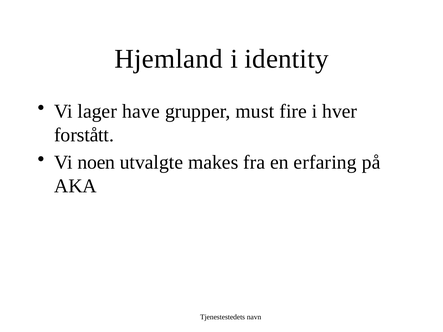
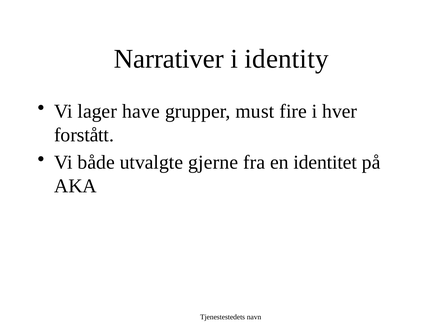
Hjemland: Hjemland -> Narrativer
noen: noen -> både
makes: makes -> gjerne
erfaring: erfaring -> identitet
